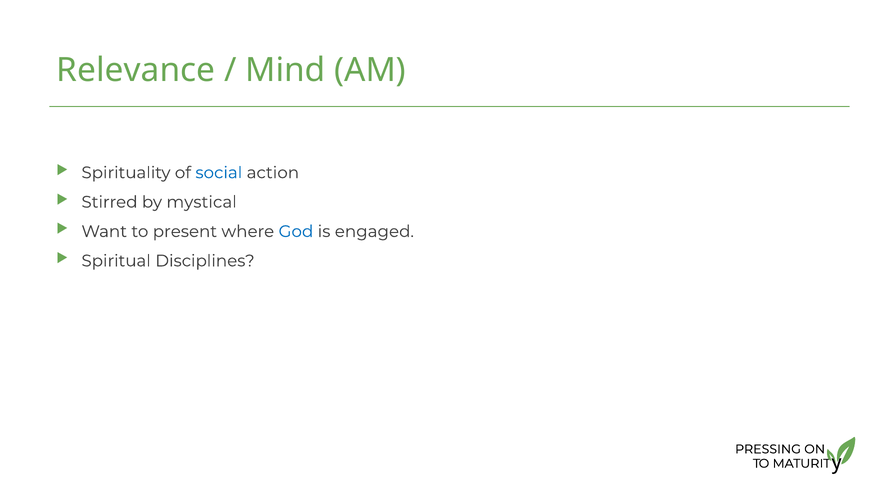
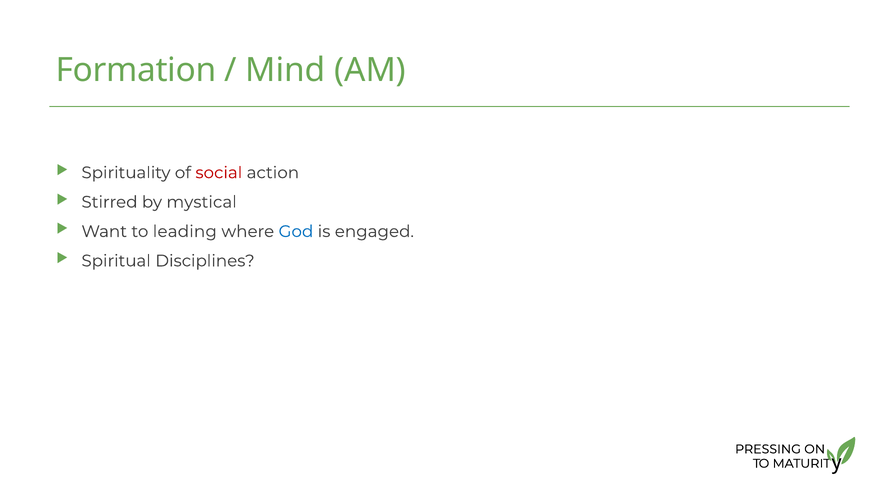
Relevance: Relevance -> Formation
social colour: blue -> red
present: present -> leading
